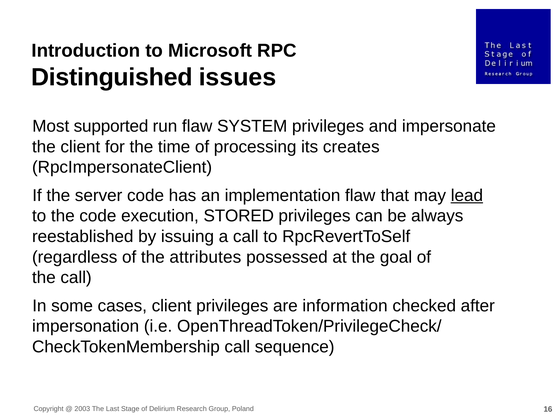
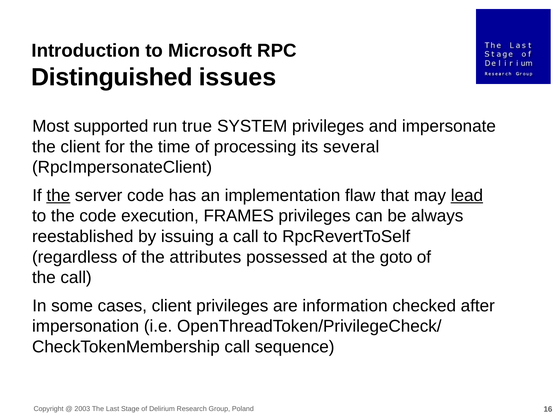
run flaw: flaw -> true
creates: creates -> several
the at (58, 195) underline: none -> present
STORED: STORED -> FRAMES
goal: goal -> goto
